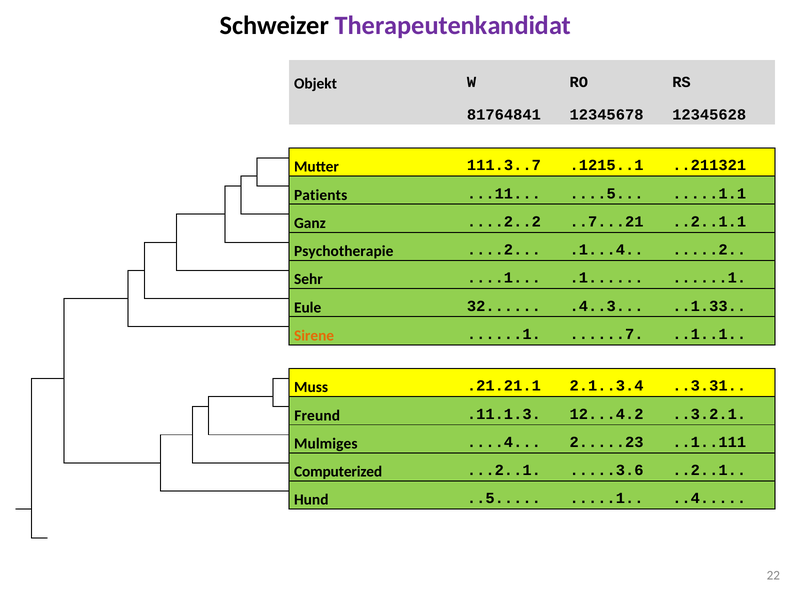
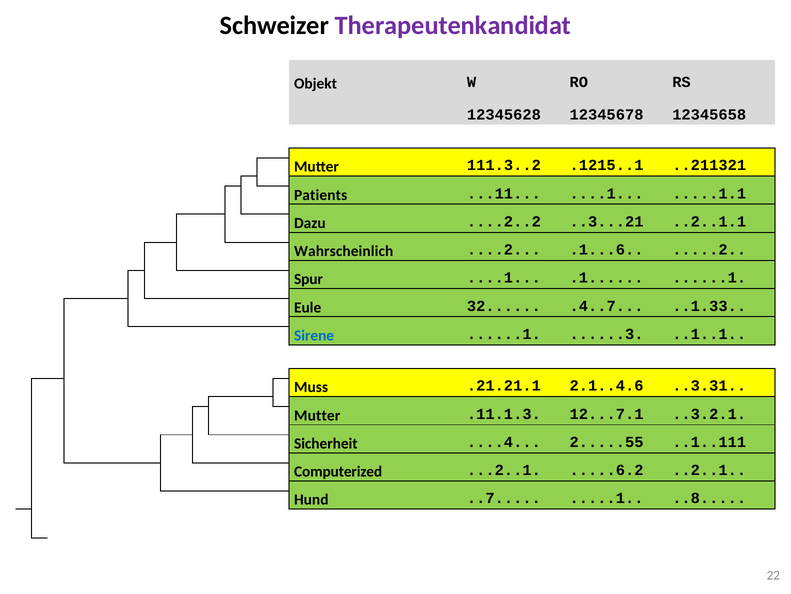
81764841: 81764841 -> 12345628
12345628: 12345628 -> 12345658
111.3..7: 111.3..7 -> 111.3..2
...11 ....5: ....5 -> ....1
Ganz: Ganz -> Dazu
..7...21: ..7...21 -> ..3...21
Psychotherapie: Psychotherapie -> Wahrscheinlich
.1...4: .1...4 -> .1...6
Sehr: Sehr -> Spur
.4..3: .4..3 -> .4..7
Sirene colour: orange -> blue
......7: ......7 -> ......3
2.1..3.4: 2.1..3.4 -> 2.1..4.6
Freund at (317, 415): Freund -> Mutter
12...4.2: 12...4.2 -> 12...7.1
Mulmiges: Mulmiges -> Sicherheit
2.....23: 2.....23 -> 2.....55
.....3.6: .....3.6 -> .....6.2
..5: ..5 -> ..7
..4: ..4 -> ..8
